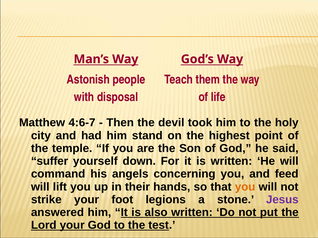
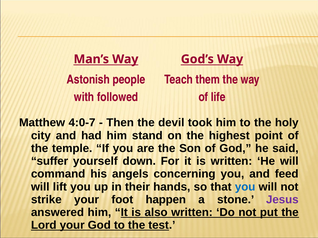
disposal: disposal -> followed
4:6-7: 4:6-7 -> 4:0-7
you at (245, 187) colour: orange -> blue
legions: legions -> happen
